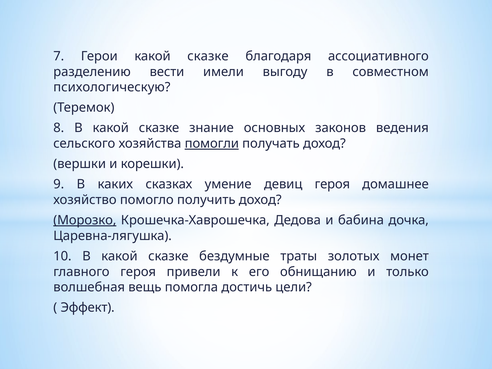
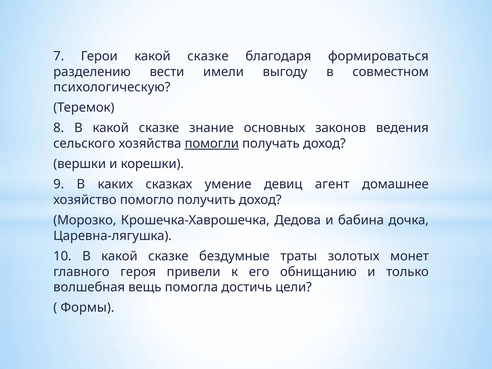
ассоциативного: ассоциативного -> формироваться
девиц героя: героя -> агент
Морозко underline: present -> none
Эффект: Эффект -> Формы
